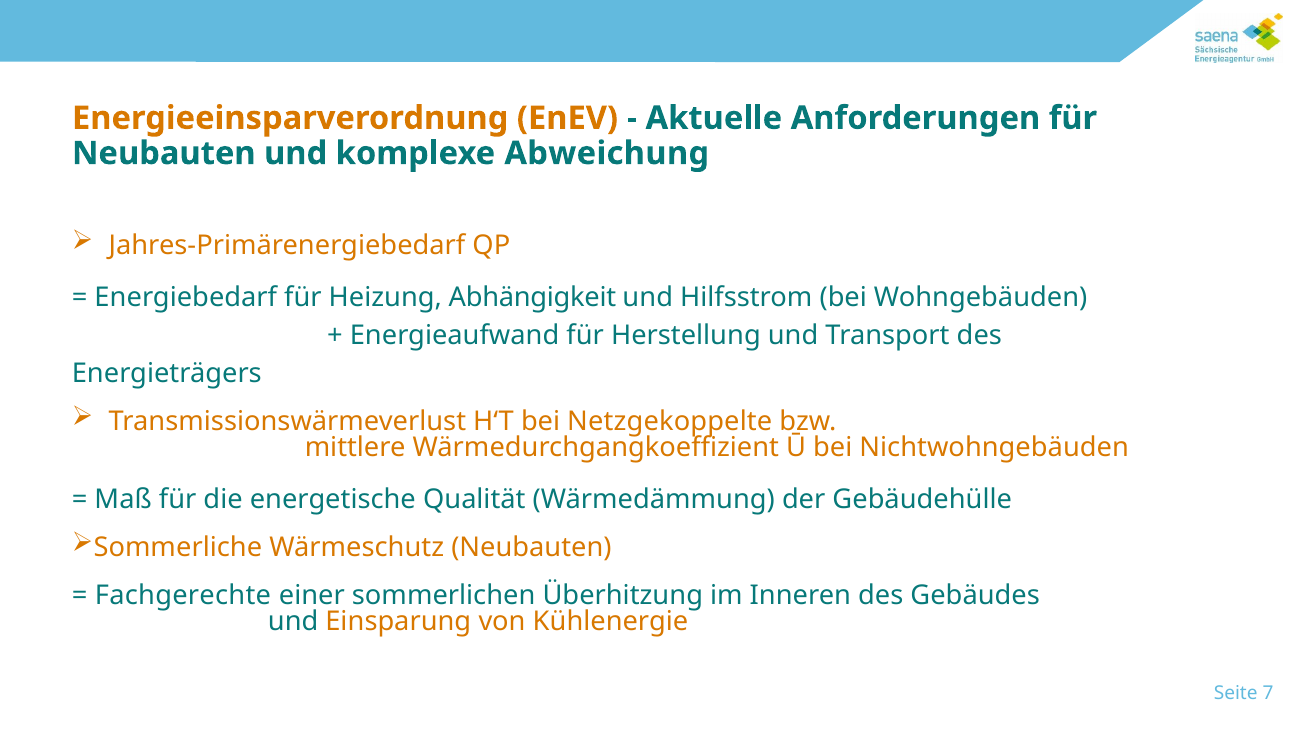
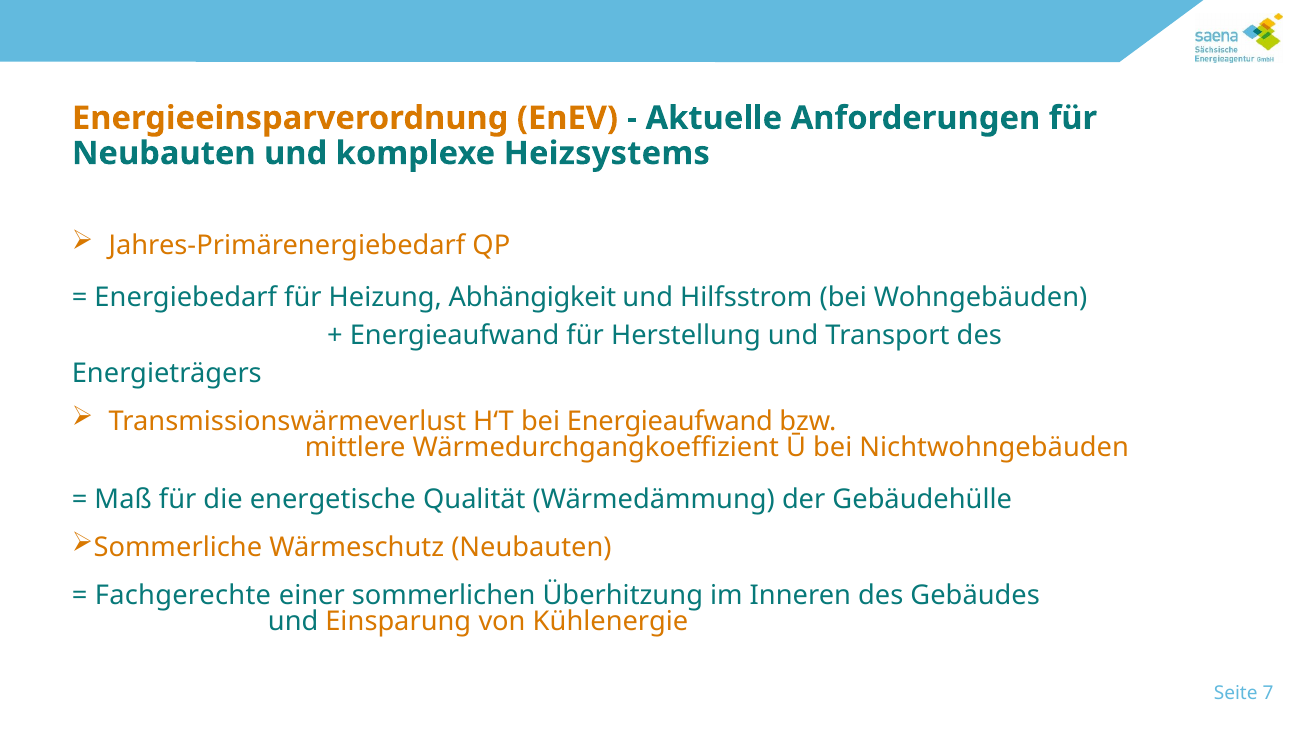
Abweichung: Abweichung -> Heizsystems
bei Netzgekoppelte: Netzgekoppelte -> Energieaufwand
